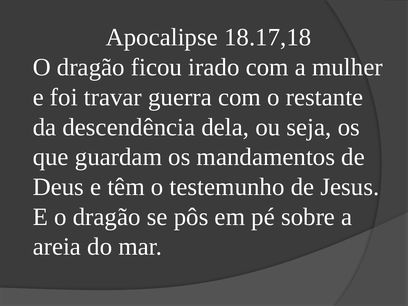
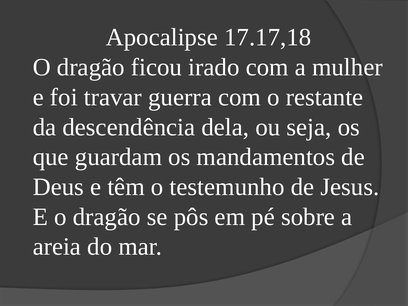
18.17,18: 18.17,18 -> 17.17,18
